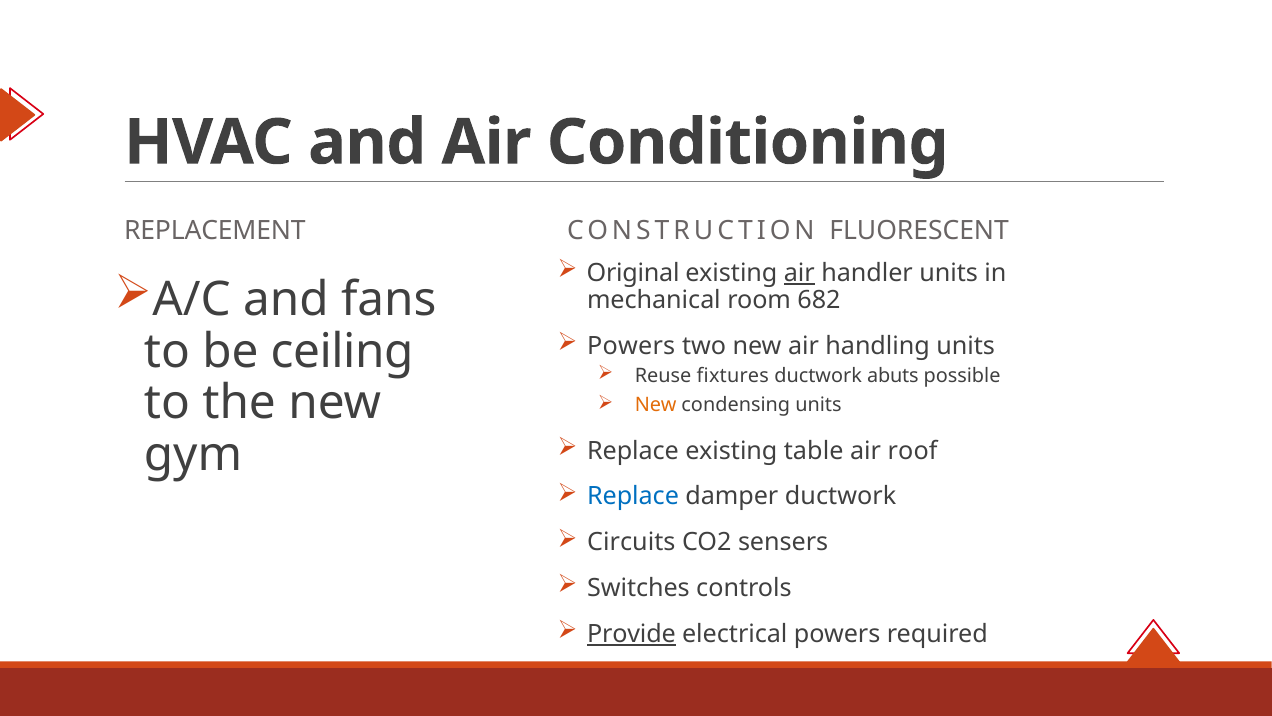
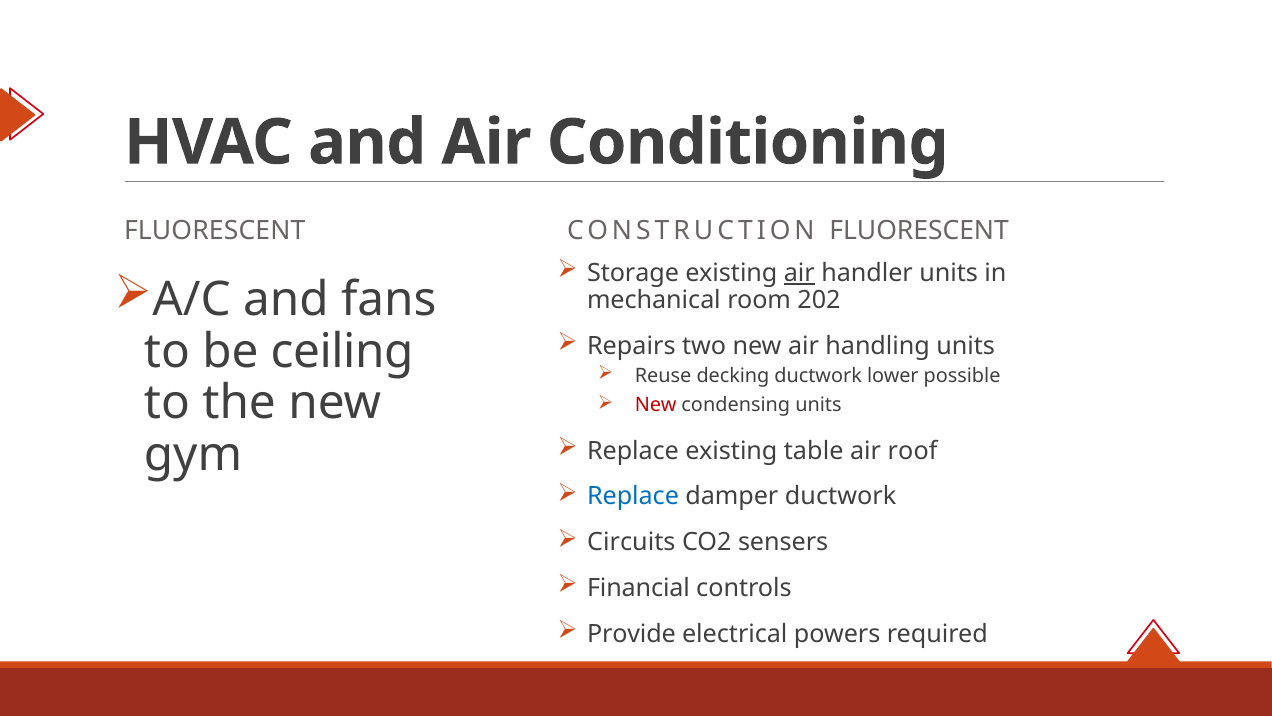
REPLACEMENT at (215, 231): REPLACEMENT -> FLUORESCENT
Original: Original -> Storage
682: 682 -> 202
Powers at (631, 346): Powers -> Repairs
fixtures: fixtures -> decking
abuts: abuts -> lower
New at (656, 405) colour: orange -> red
Switches: Switches -> Financial
Provide underline: present -> none
